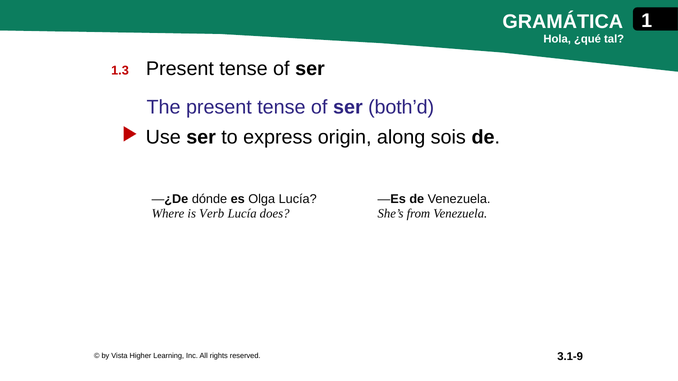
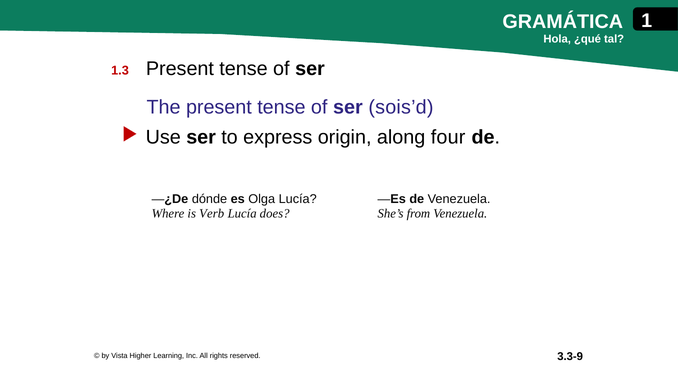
both’d: both’d -> sois’d
sois: sois -> four
3.1-9: 3.1-9 -> 3.3-9
